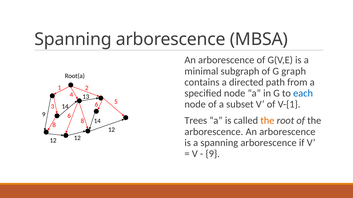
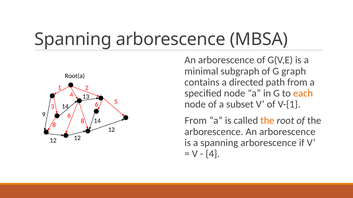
each colour: blue -> orange
Trees at (196, 121): Trees -> From
9 at (213, 154): 9 -> 4
